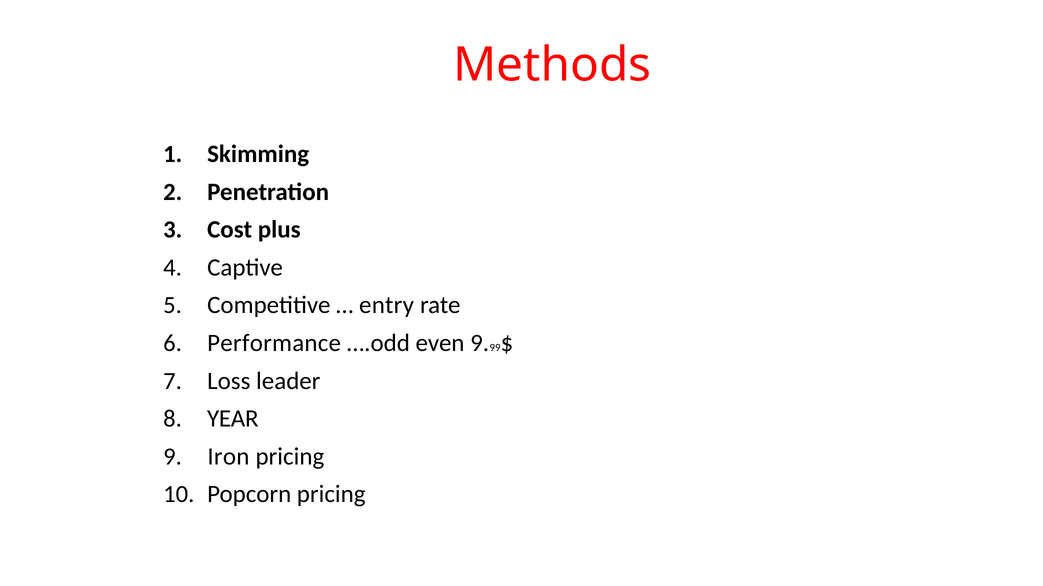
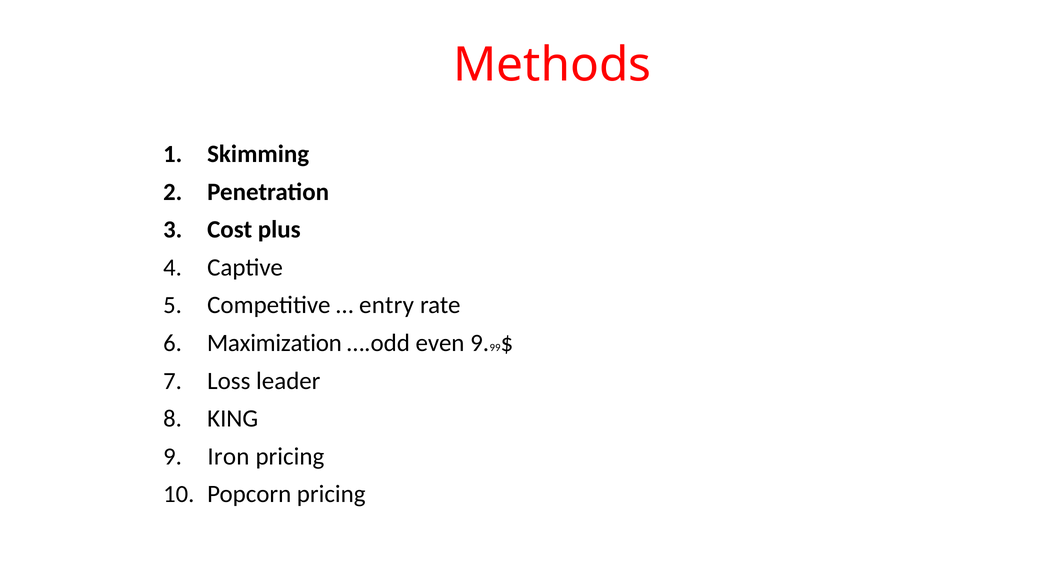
Performance: Performance -> Maximization
YEAR: YEAR -> KING
